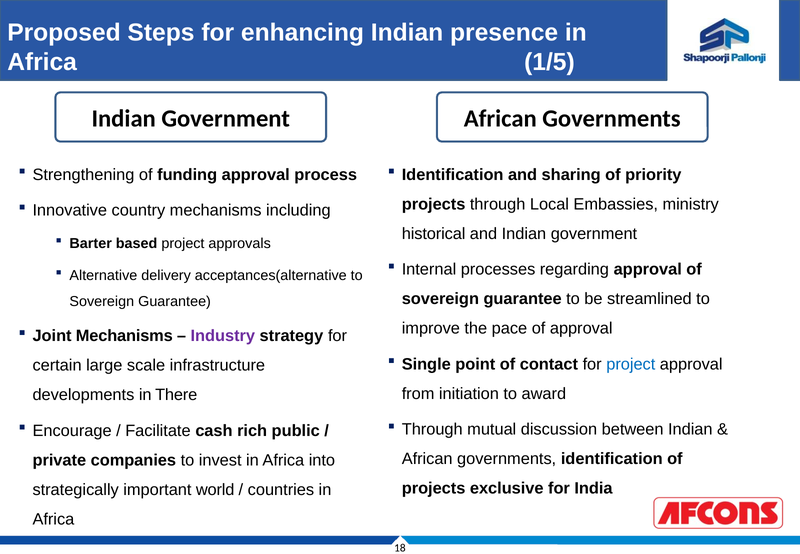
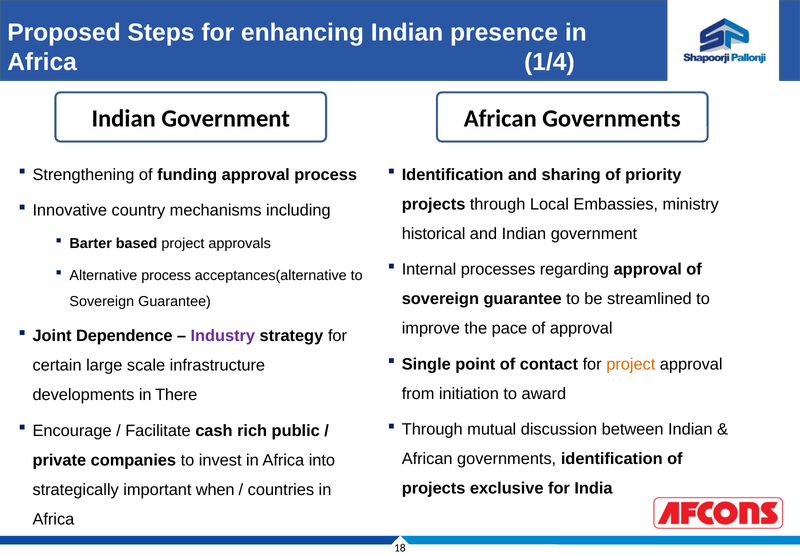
1/5: 1/5 -> 1/4
Alternative delivery: delivery -> process
Joint Mechanisms: Mechanisms -> Dependence
project at (631, 364) colour: blue -> orange
world: world -> when
